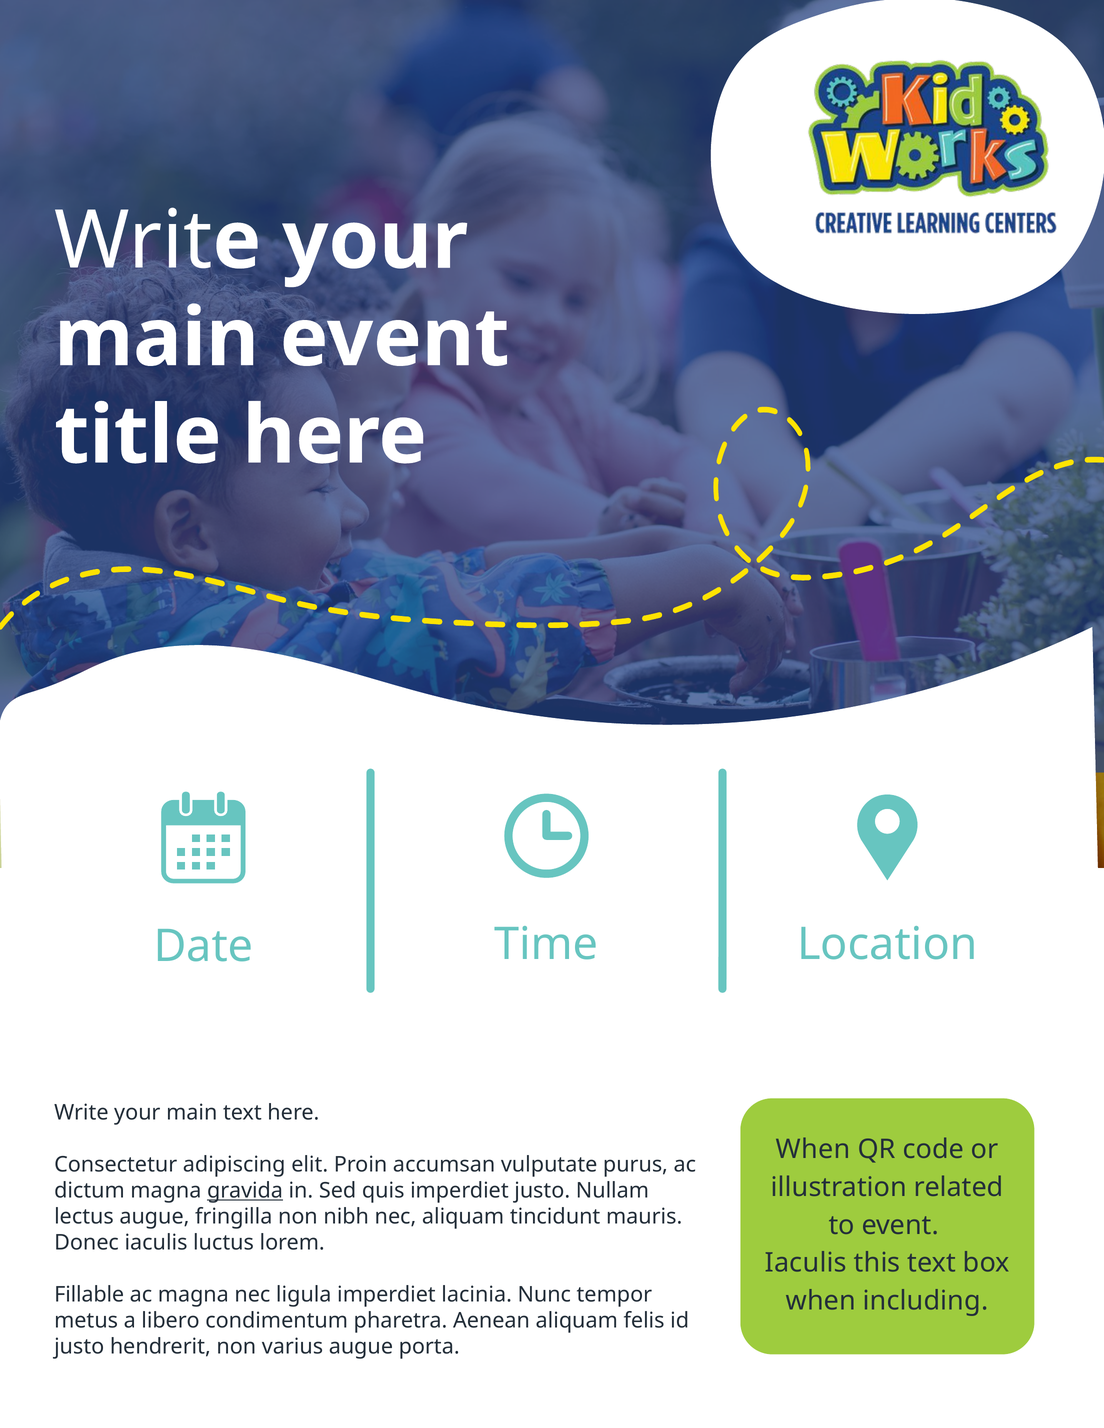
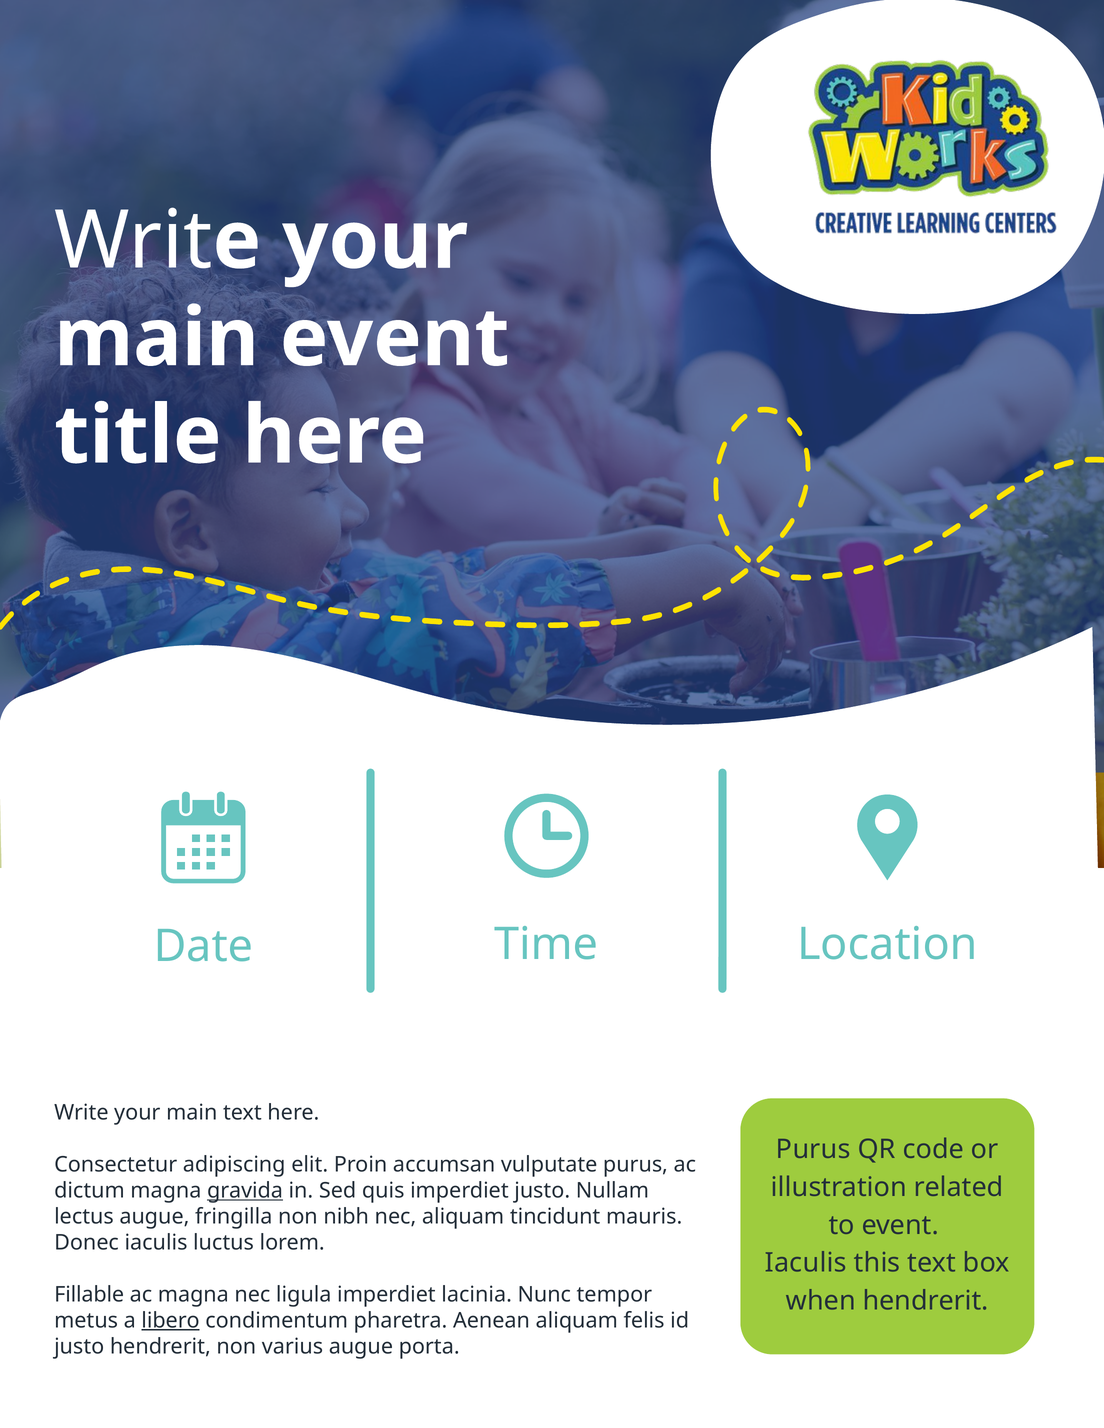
When at (813, 1150): When -> Purus
when including: including -> hendrerit
libero underline: none -> present
